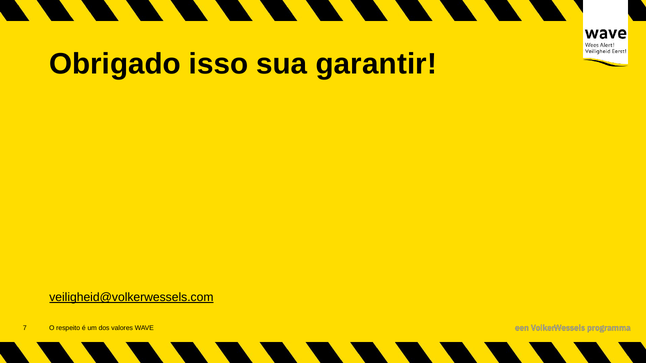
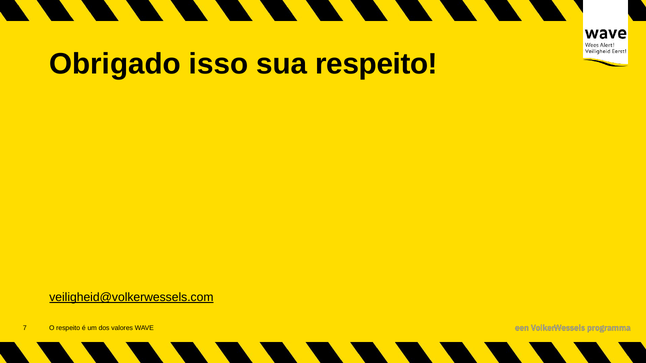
sua garantir: garantir -> respeito
